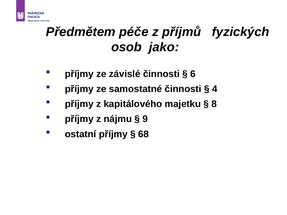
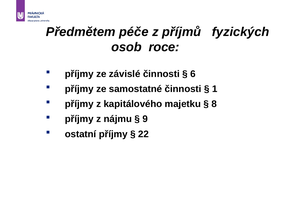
jako: jako -> roce
4: 4 -> 1
68: 68 -> 22
